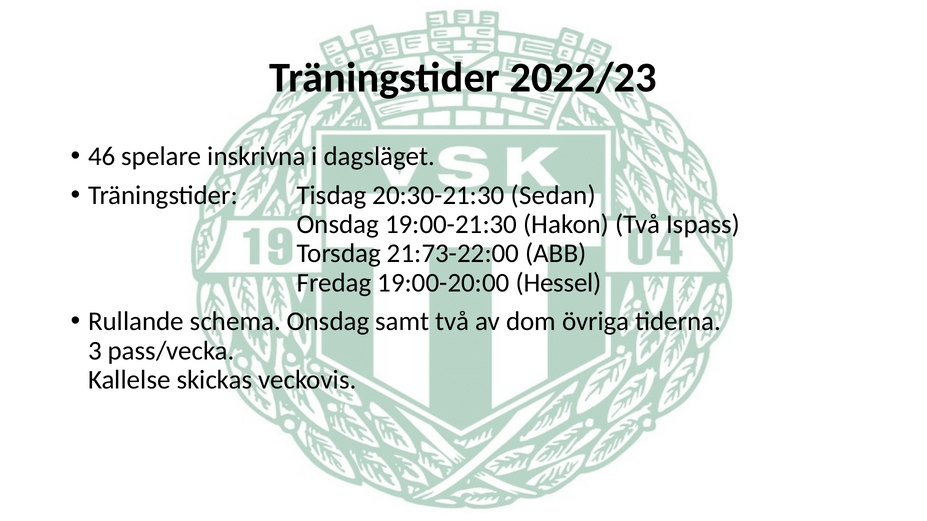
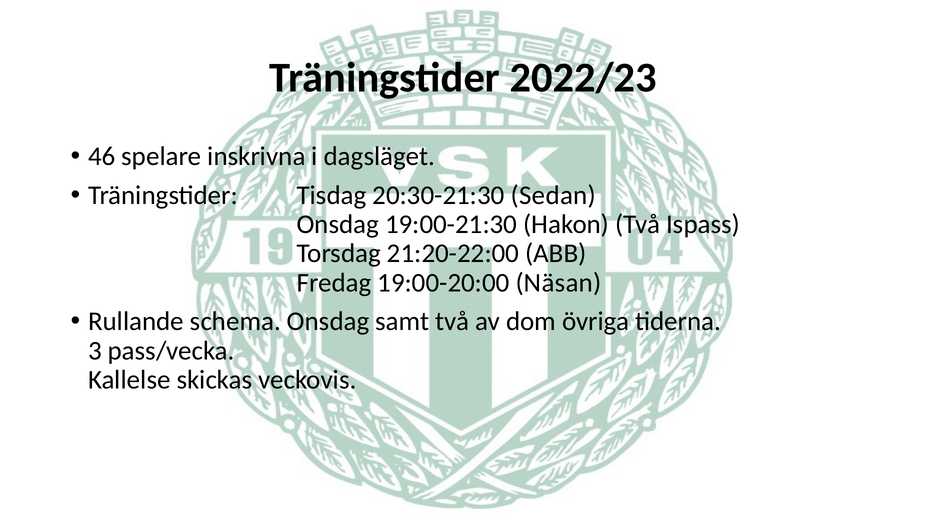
21:73-22:00: 21:73-22:00 -> 21:20-22:00
Hessel: Hessel -> Näsan
